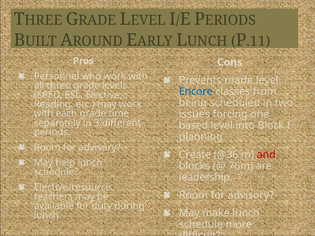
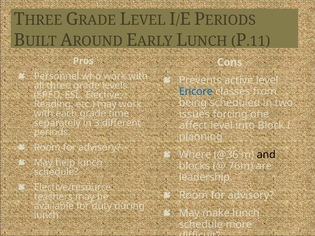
made: made -> active
based: based -> affect
Create: Create -> Where
and colour: red -> black
